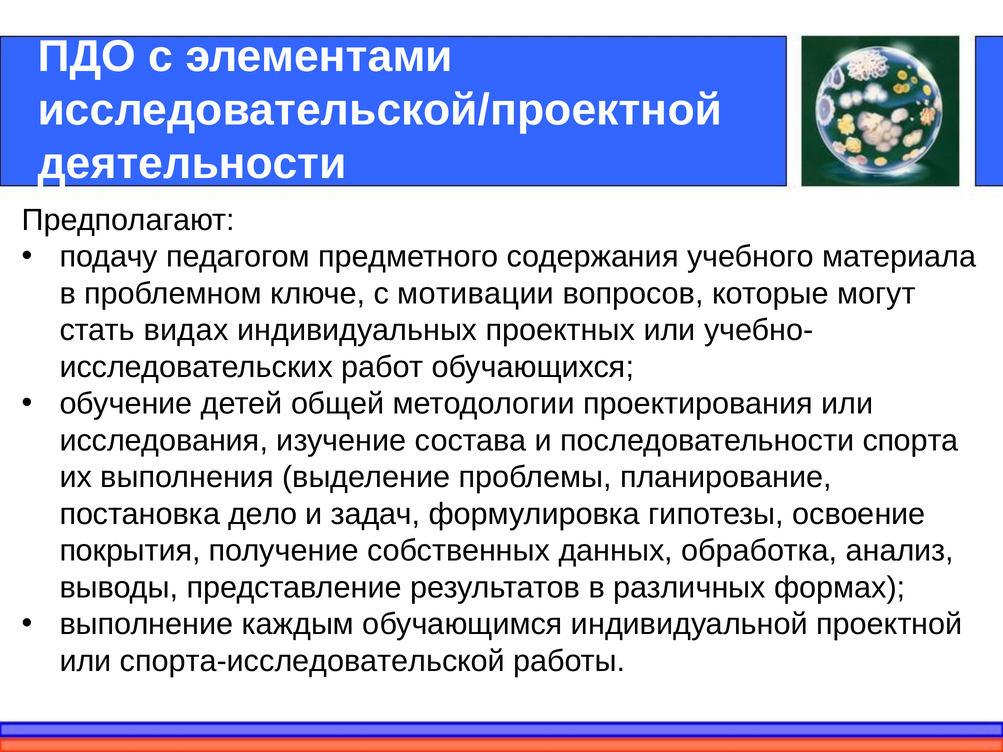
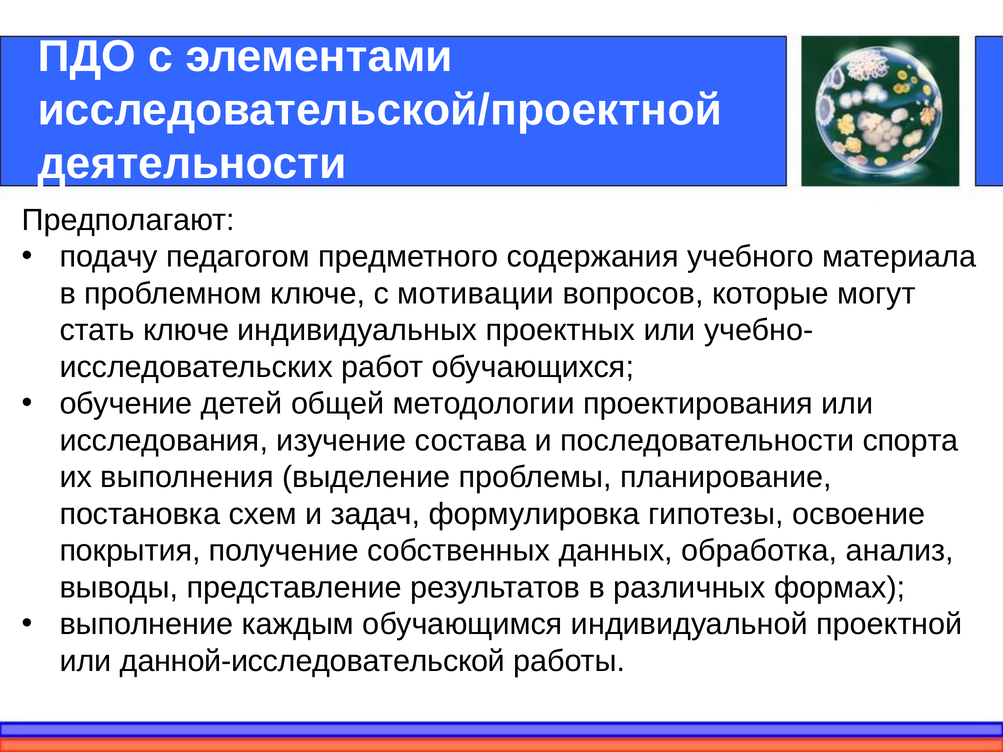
стать видах: видах -> ключе
дело: дело -> схем
спорта-исследовательской: спорта-исследовательской -> данной-исследовательской
